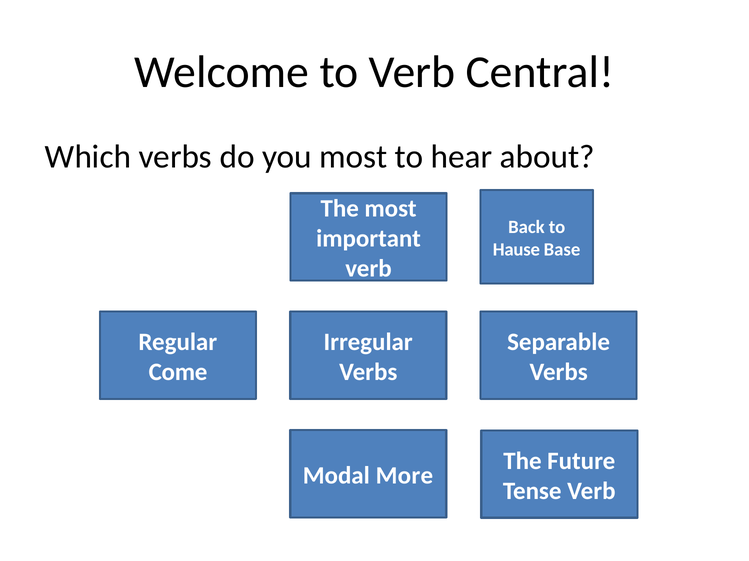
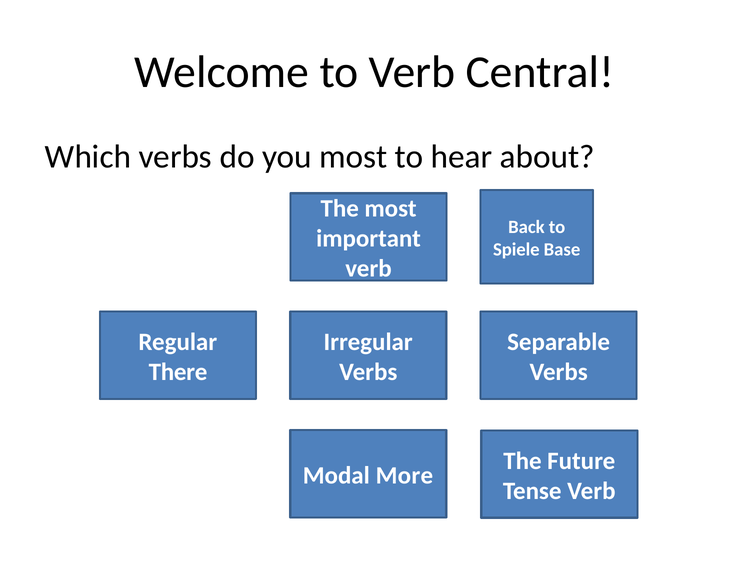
Hause: Hause -> Spiele
Come: Come -> There
